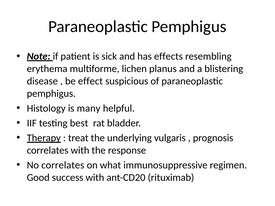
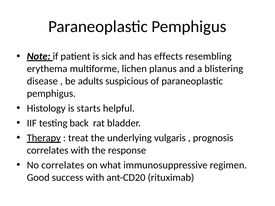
effect: effect -> adults
many: many -> starts
best: best -> back
